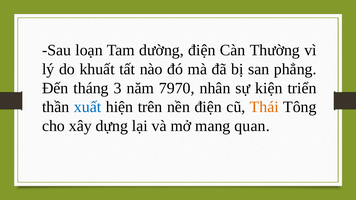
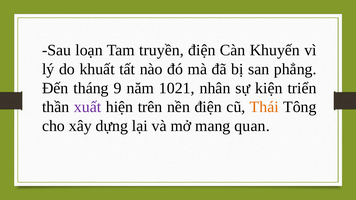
dường: dường -> truyền
Thường: Thường -> Khuyến
3: 3 -> 9
7970: 7970 -> 1021
xuất colour: blue -> purple
